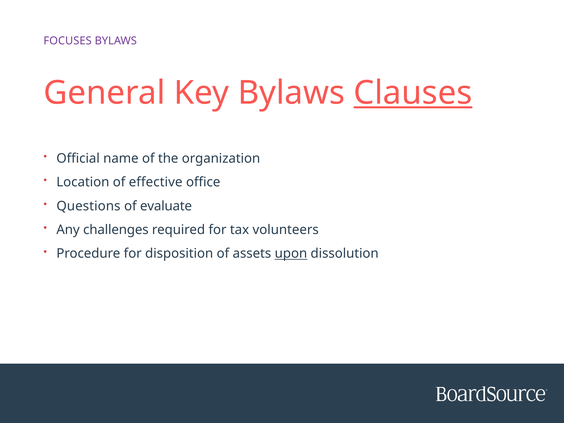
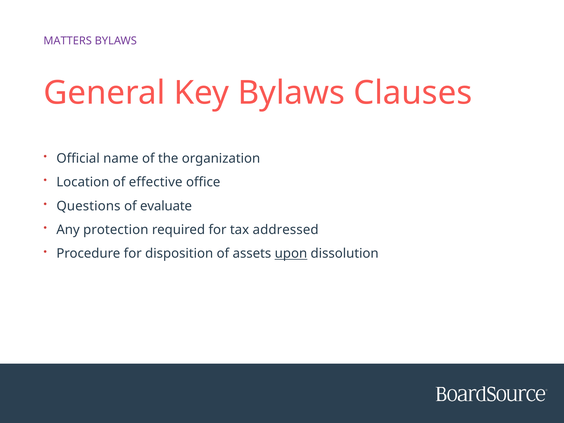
FOCUSES: FOCUSES -> MATTERS
Clauses underline: present -> none
challenges: challenges -> protection
volunteers: volunteers -> addressed
